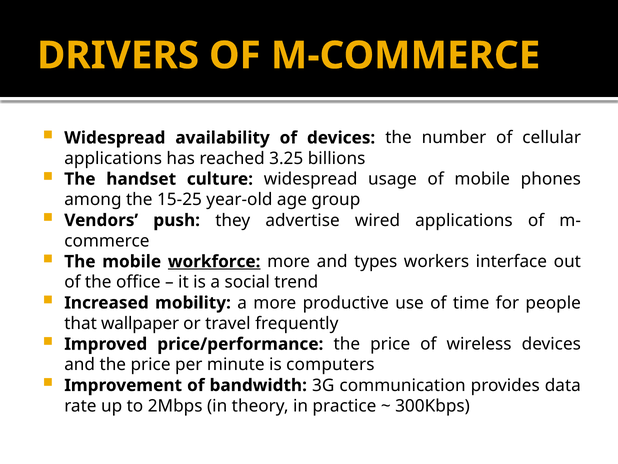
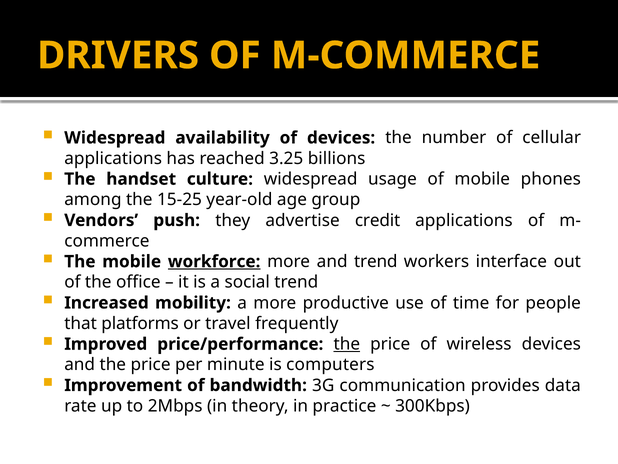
wired: wired -> credit
and types: types -> trend
wallpaper: wallpaper -> platforms
the at (347, 344) underline: none -> present
